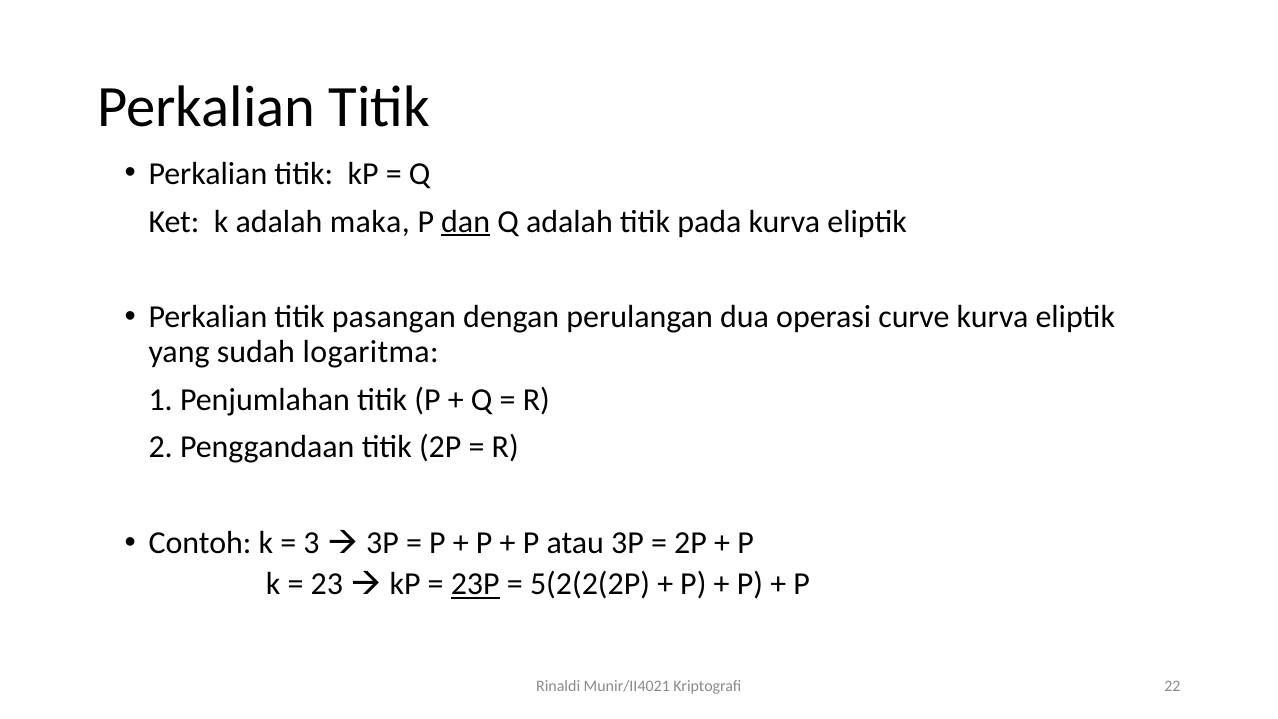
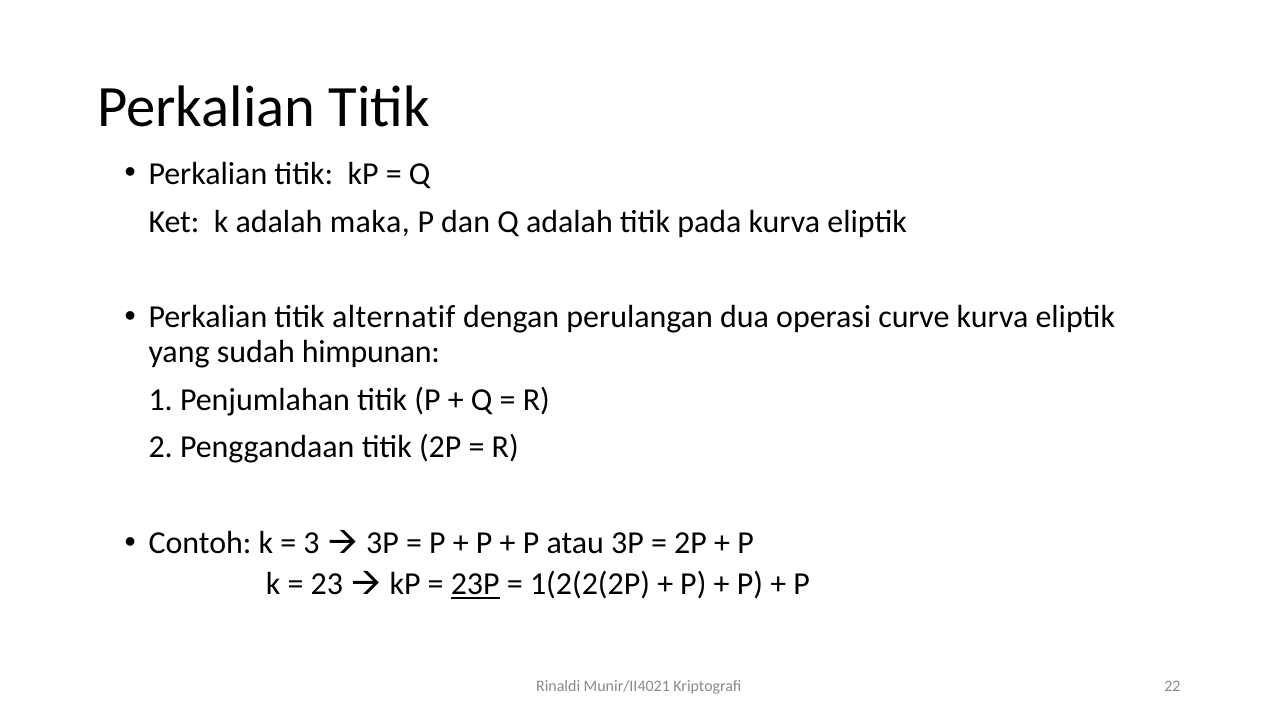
dan underline: present -> none
pasangan: pasangan -> alternatif
logaritma: logaritma -> himpunan
5(2(2(2P: 5(2(2(2P -> 1(2(2(2P
